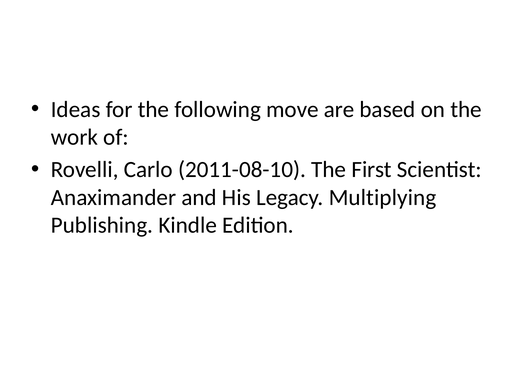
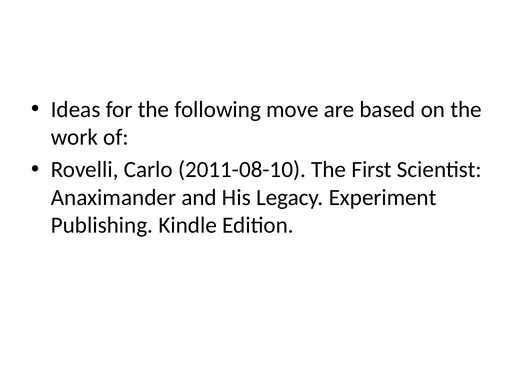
Multiplying: Multiplying -> Experiment
